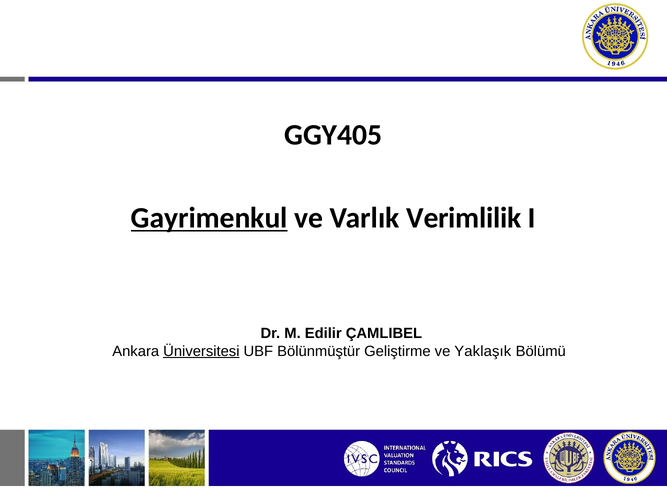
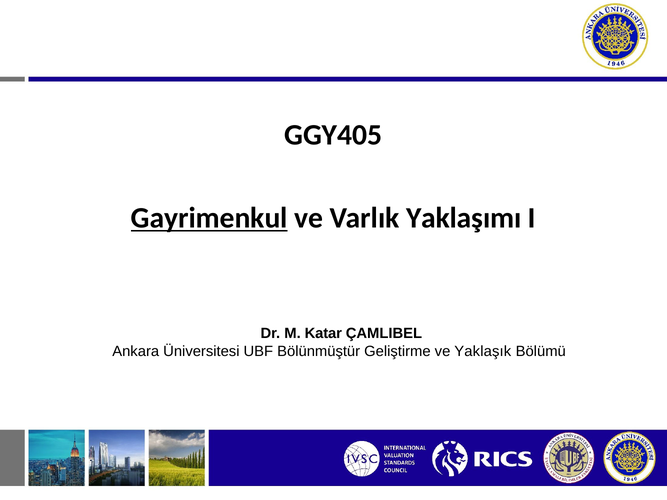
Verimlilik: Verimlilik -> Yaklaşımı
Edilir: Edilir -> Katar
Üniversitesi underline: present -> none
